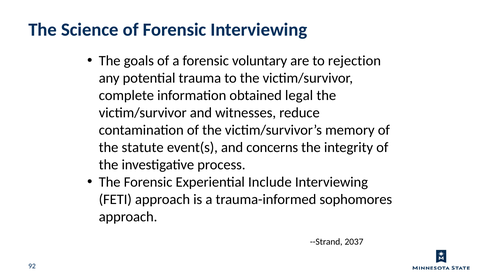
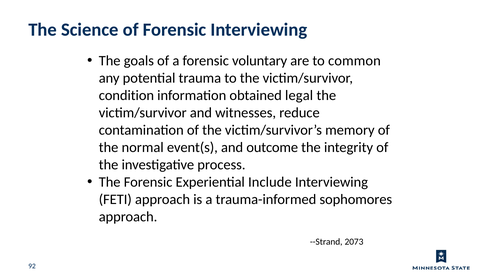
rejection: rejection -> common
complete: complete -> condition
statute: statute -> normal
concerns: concerns -> outcome
2037: 2037 -> 2073
